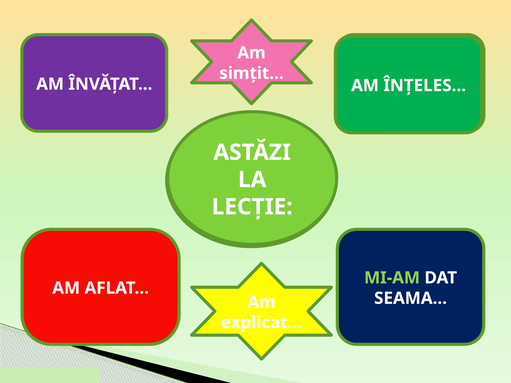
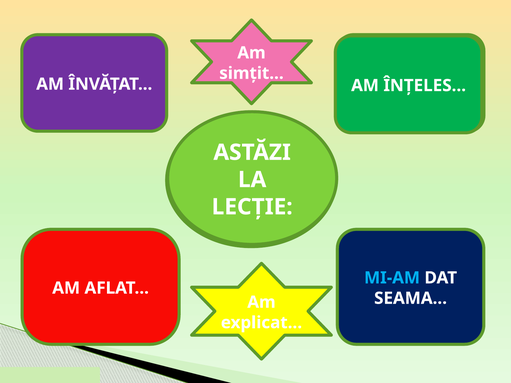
MI-AM colour: light green -> light blue
